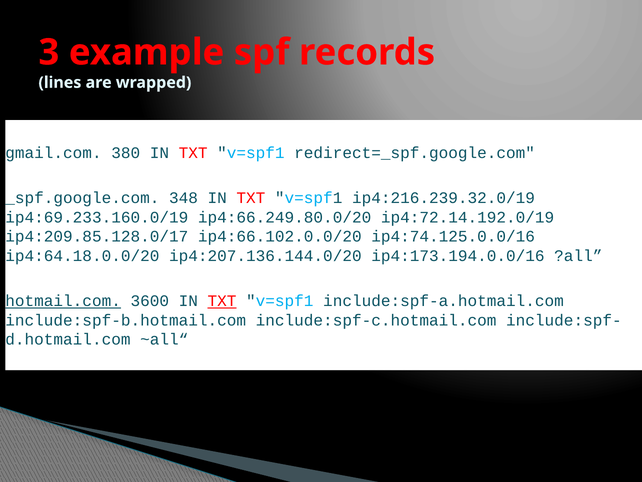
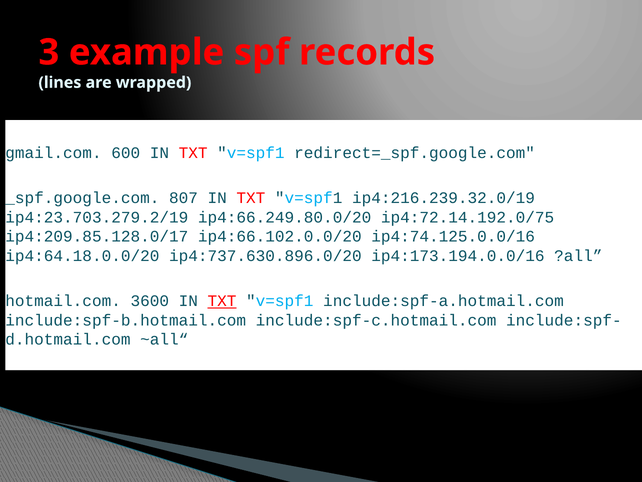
380: 380 -> 600
348: 348 -> 807
ip4:69.233.160.0/19: ip4:69.233.160.0/19 -> ip4:23.703.279.2/19
ip4:72.14.192.0/19: ip4:72.14.192.0/19 -> ip4:72.14.192.0/75
ip4:207.136.144.0/20: ip4:207.136.144.0/20 -> ip4:737.630.896.0/20
hotmail.com underline: present -> none
